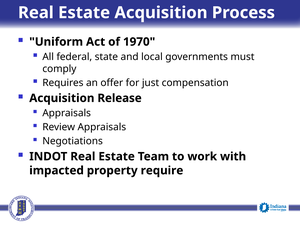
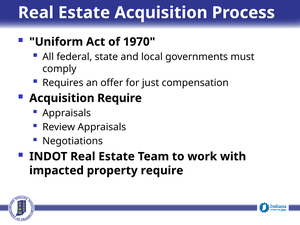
Acquisition Release: Release -> Require
